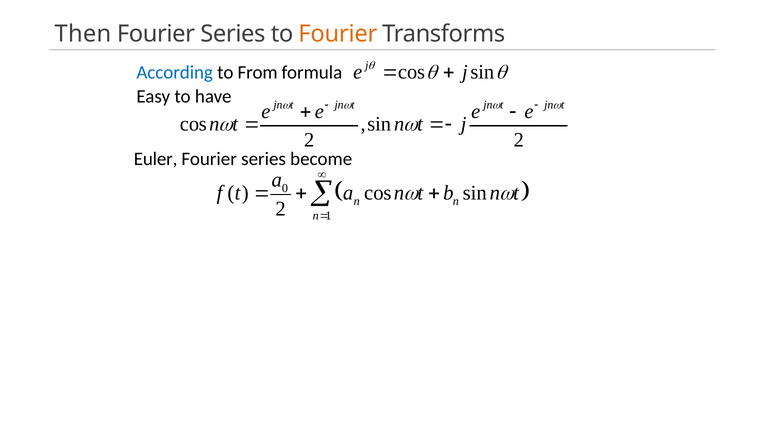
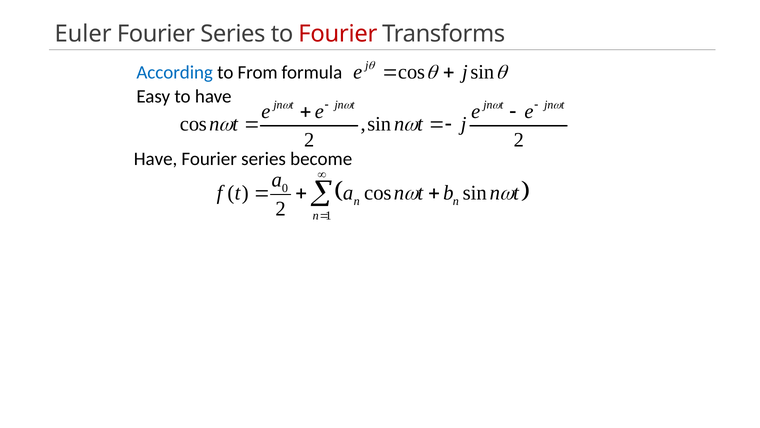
Then: Then -> Euler
Fourier at (338, 34) colour: orange -> red
Euler at (156, 159): Euler -> Have
